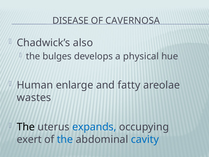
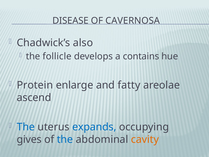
bulges: bulges -> follicle
physical: physical -> contains
Human: Human -> Protein
wastes: wastes -> ascend
The at (26, 127) colour: black -> blue
exert: exert -> gives
cavity colour: blue -> orange
